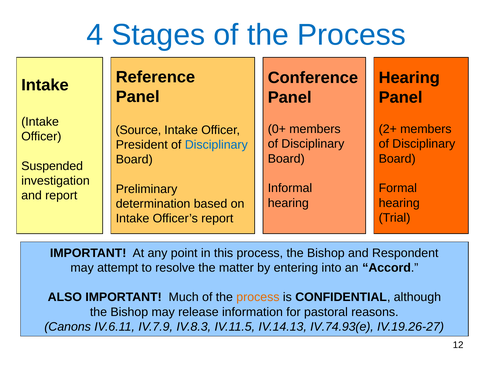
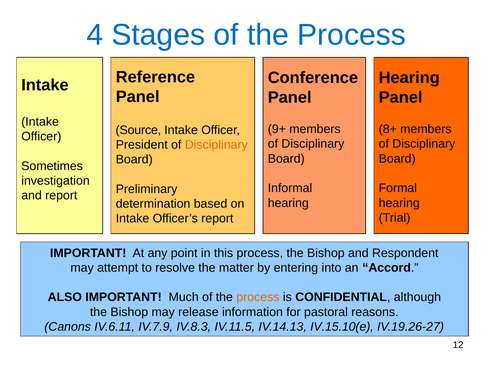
0+: 0+ -> 9+
2+: 2+ -> 8+
Disciplinary at (216, 145) colour: blue -> orange
Suspended: Suspended -> Sometimes
IV.74.93(e: IV.74.93(e -> IV.15.10(e
